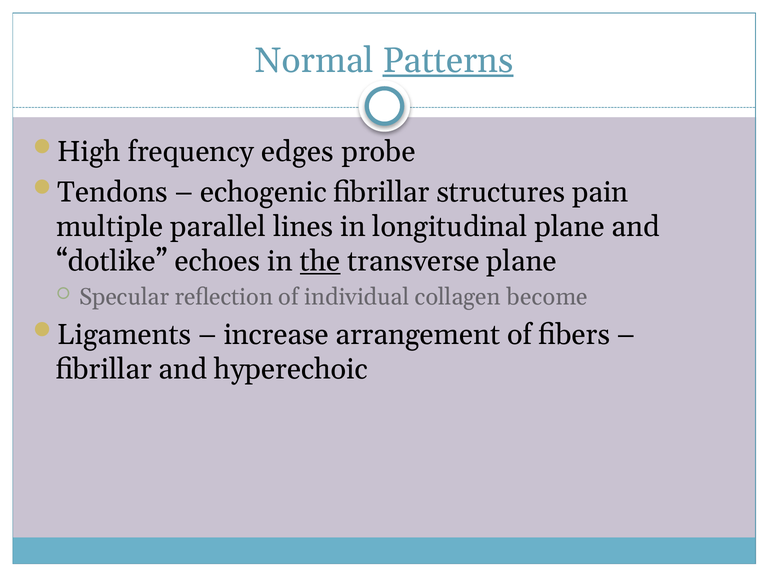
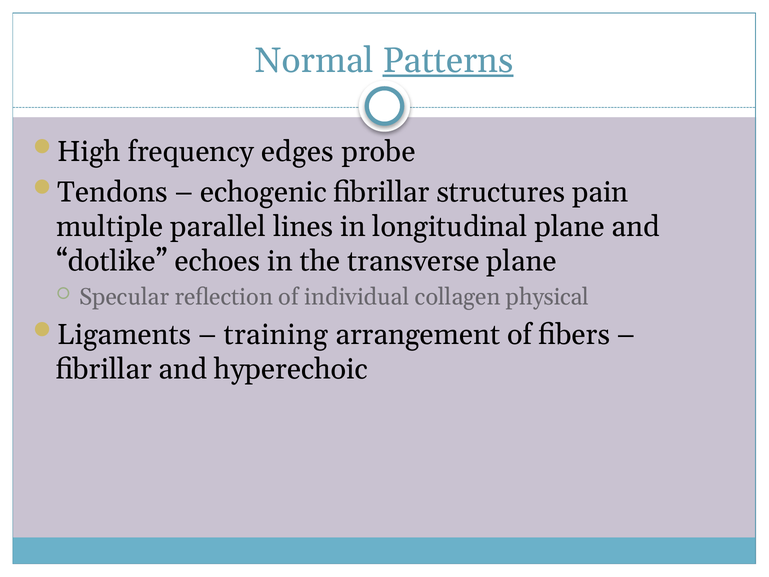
the underline: present -> none
become: become -> physical
increase: increase -> training
